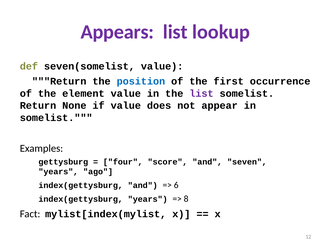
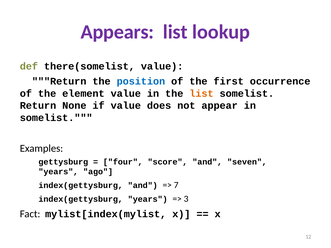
seven(somelist: seven(somelist -> there(somelist
list at (201, 94) colour: purple -> orange
6: 6 -> 7
8: 8 -> 3
